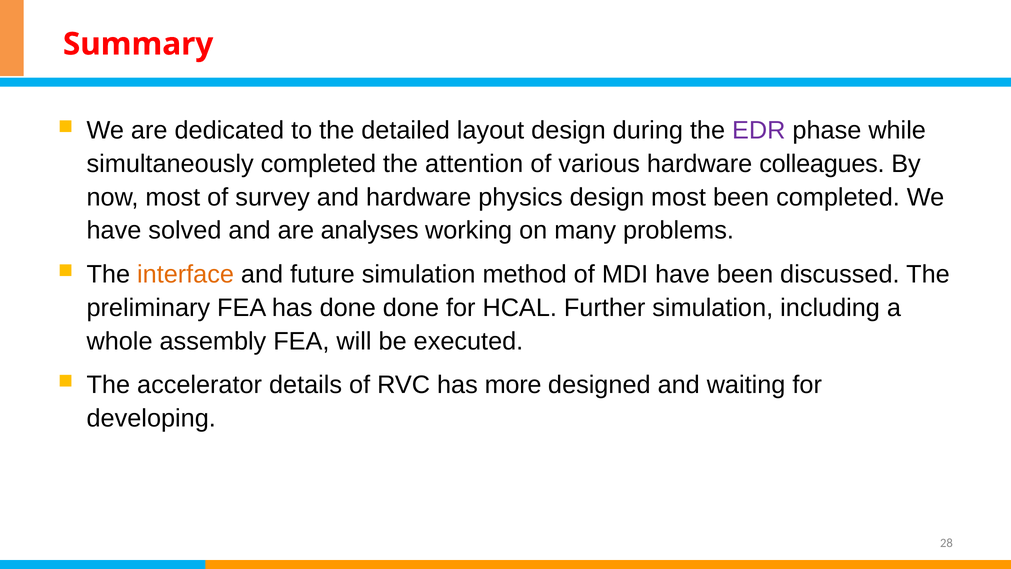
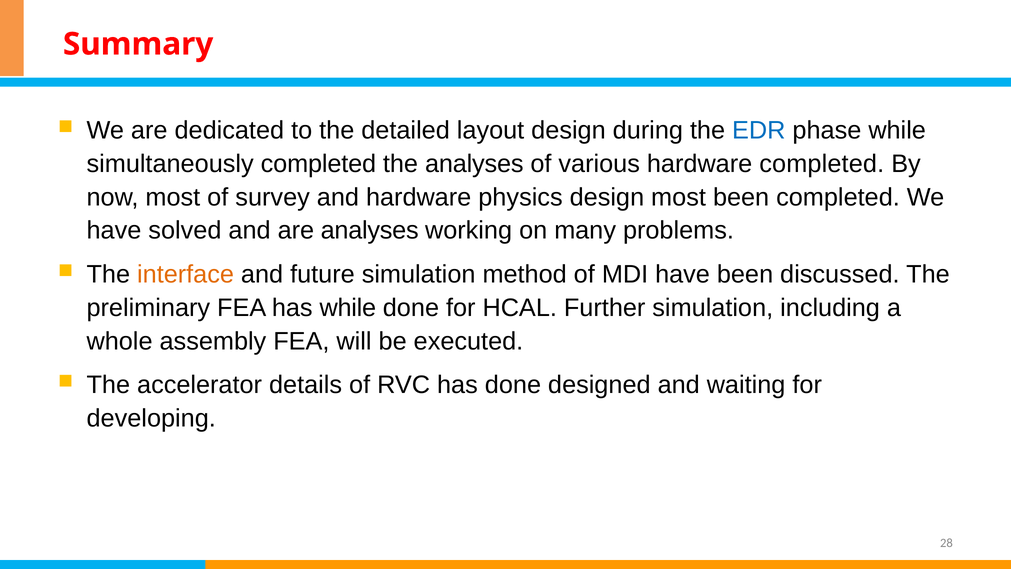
EDR colour: purple -> blue
the attention: attention -> analyses
hardware colleagues: colleagues -> completed
has done: done -> while
has more: more -> done
